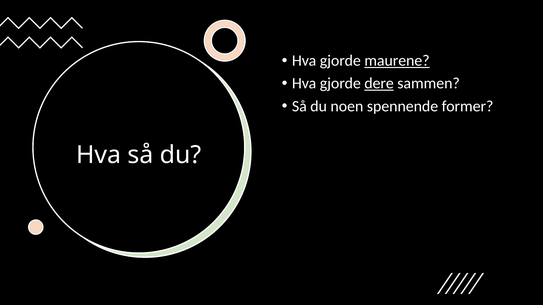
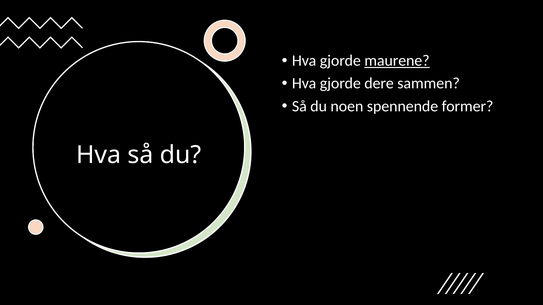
dere underline: present -> none
